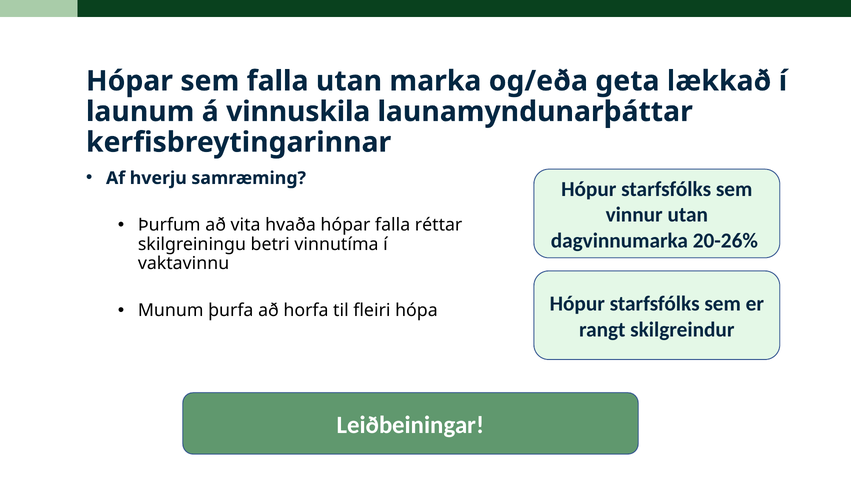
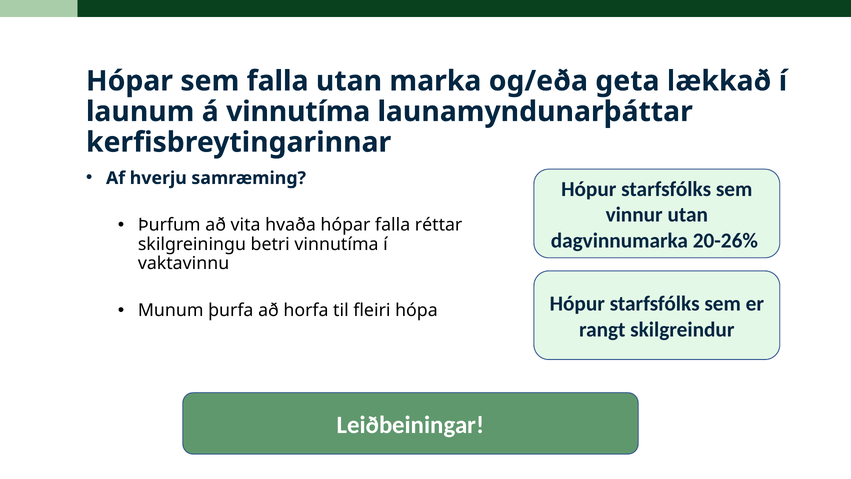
á vinnuskila: vinnuskila -> vinnutíma
